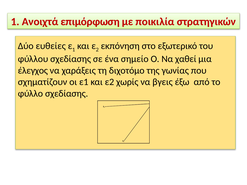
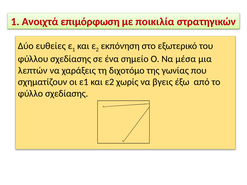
χαθεί: χαθεί -> μέσα
έλεγχος: έλεγχος -> λεπτών
